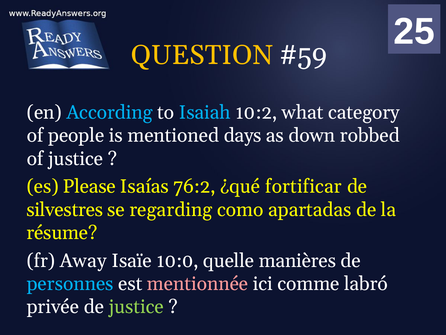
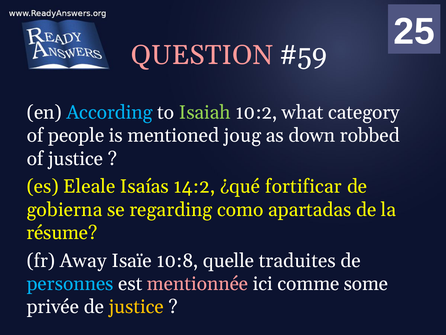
QUESTION colour: yellow -> pink
Isaiah colour: light blue -> light green
days: days -> joug
Please: Please -> Eleale
76:2: 76:2 -> 14:2
silvestres: silvestres -> gobierna
10:0: 10:0 -> 10:8
manières: manières -> traduites
labró: labró -> some
justice at (136, 306) colour: light green -> yellow
